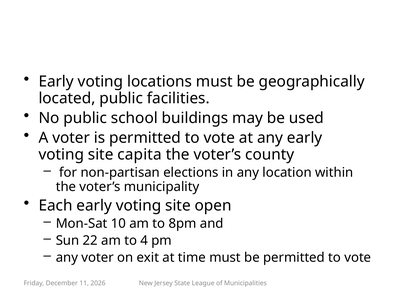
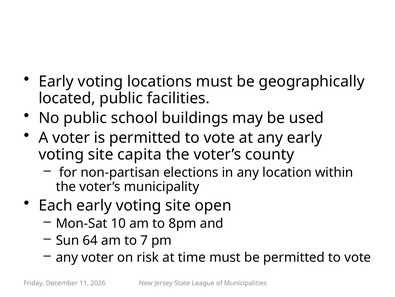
22: 22 -> 64
4: 4 -> 7
exit: exit -> risk
